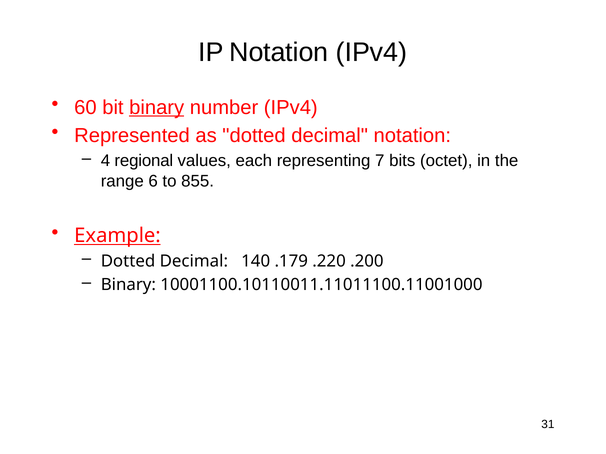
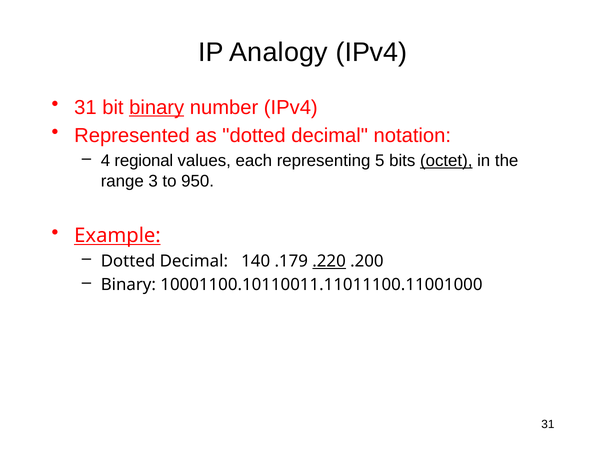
IP Notation: Notation -> Analogy
60 at (85, 107): 60 -> 31
7: 7 -> 5
octet underline: none -> present
6: 6 -> 3
855: 855 -> 950
.220 underline: none -> present
